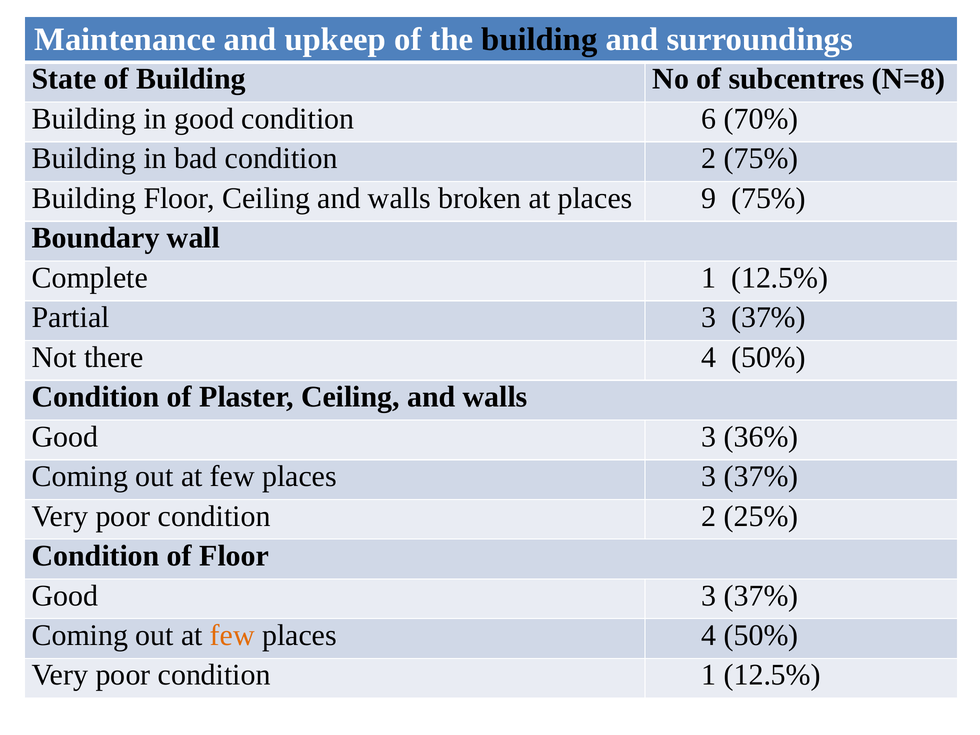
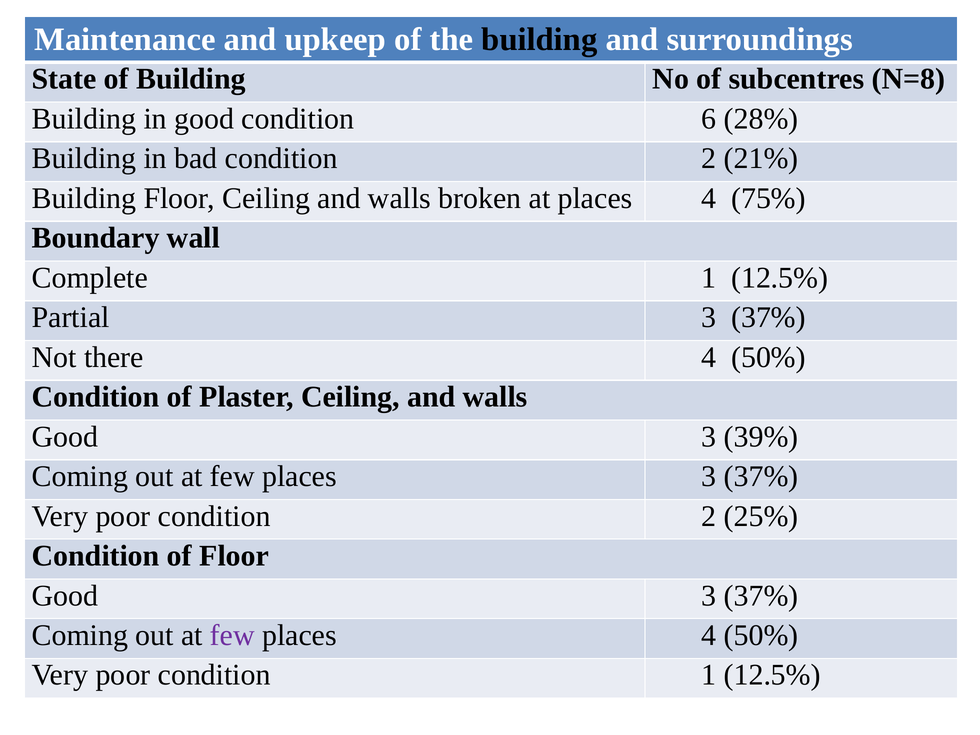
70%: 70% -> 28%
2 75%: 75% -> 21%
at places 9: 9 -> 4
36%: 36% -> 39%
few at (232, 635) colour: orange -> purple
